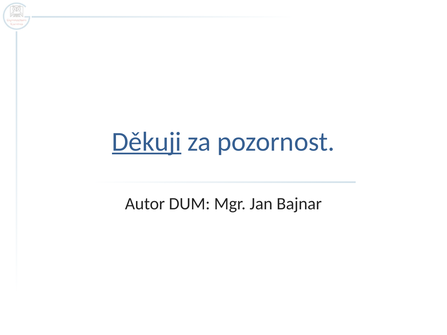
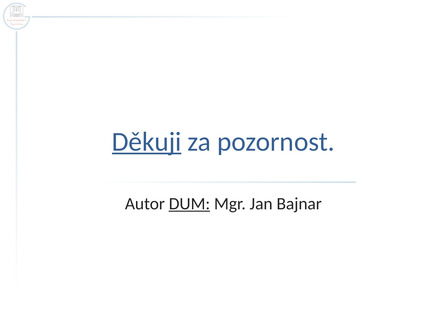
DUM underline: none -> present
